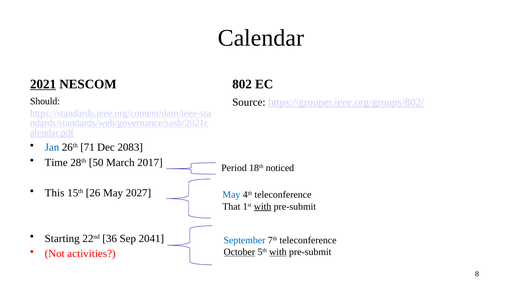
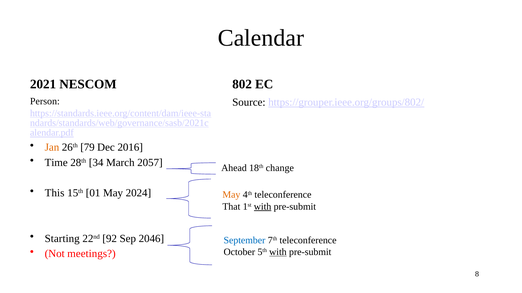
2021 underline: present -> none
Should: Should -> Person
Jan colour: blue -> orange
71: 71 -> 79
2083: 2083 -> 2016
50: 50 -> 34
2017: 2017 -> 2057
Period: Period -> Ahead
noticed: noticed -> change
26: 26 -> 01
2027: 2027 -> 2024
May at (231, 195) colour: blue -> orange
36: 36 -> 92
2041: 2041 -> 2046
October underline: present -> none
activities: activities -> meetings
